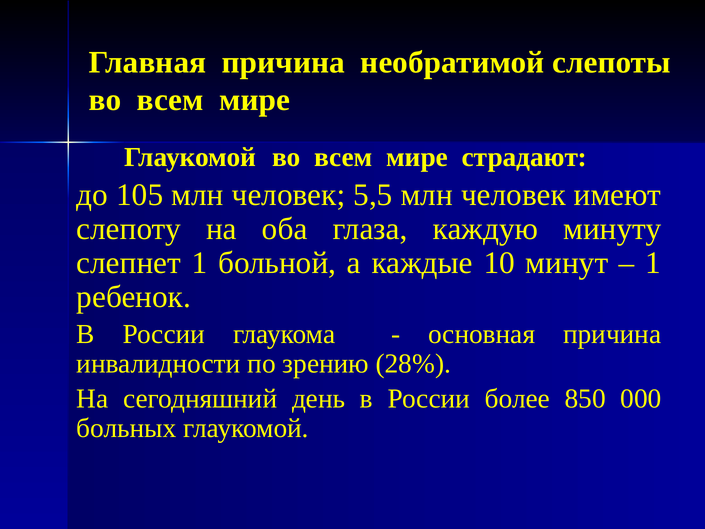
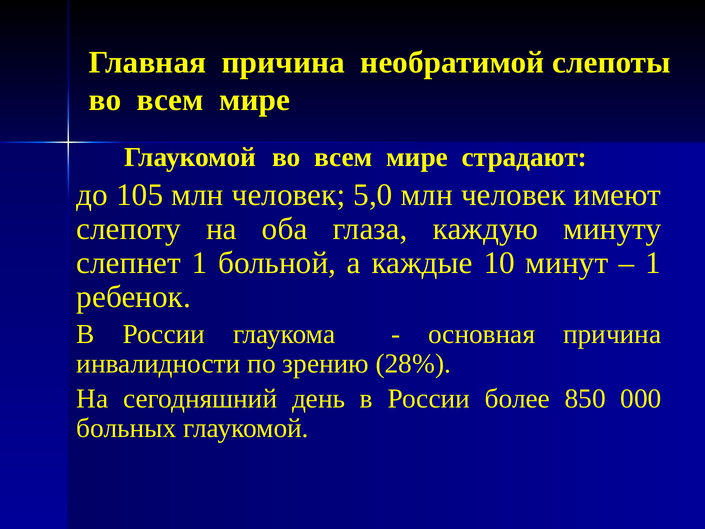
5,5: 5,5 -> 5,0
